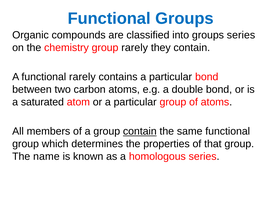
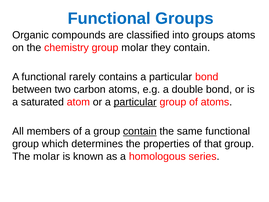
groups series: series -> atoms
group rarely: rarely -> molar
particular at (135, 102) underline: none -> present
The name: name -> molar
